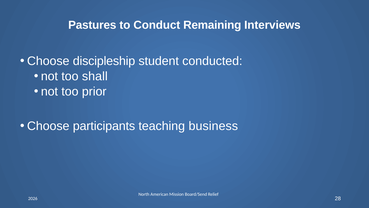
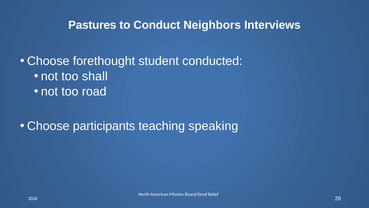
Remaining: Remaining -> Neighbors
discipleship: discipleship -> forethought
prior: prior -> road
business: business -> speaking
